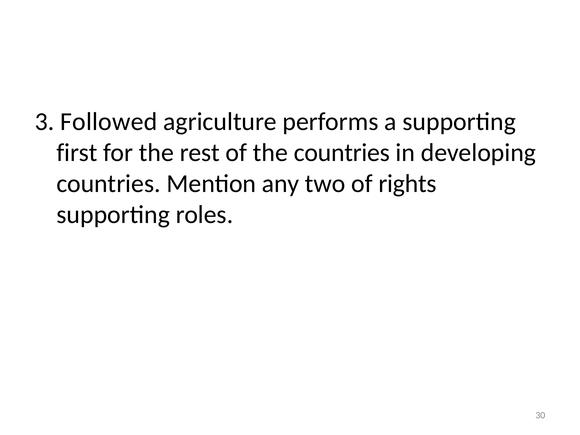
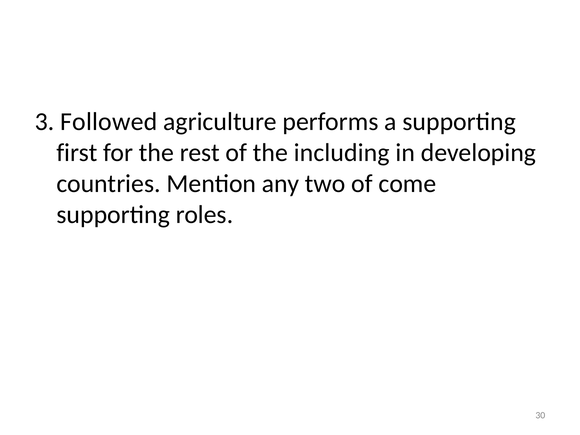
the countries: countries -> including
rights: rights -> come
